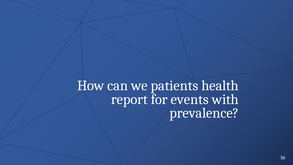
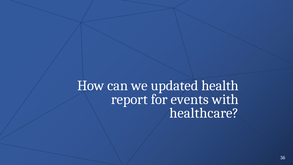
patients: patients -> updated
prevalence: prevalence -> healthcare
